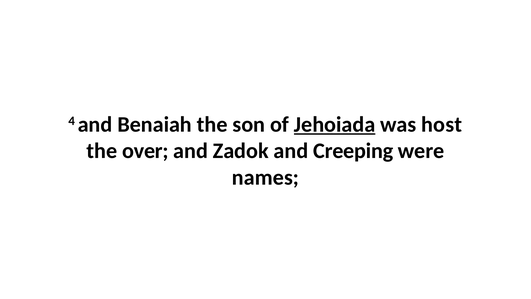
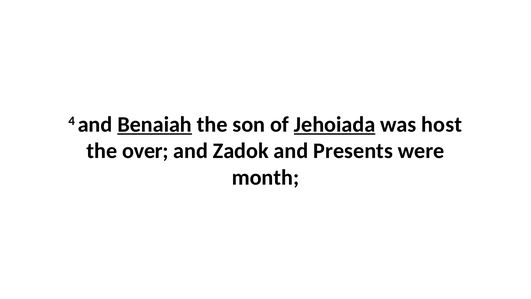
Benaiah underline: none -> present
Creeping: Creeping -> Presents
names: names -> month
